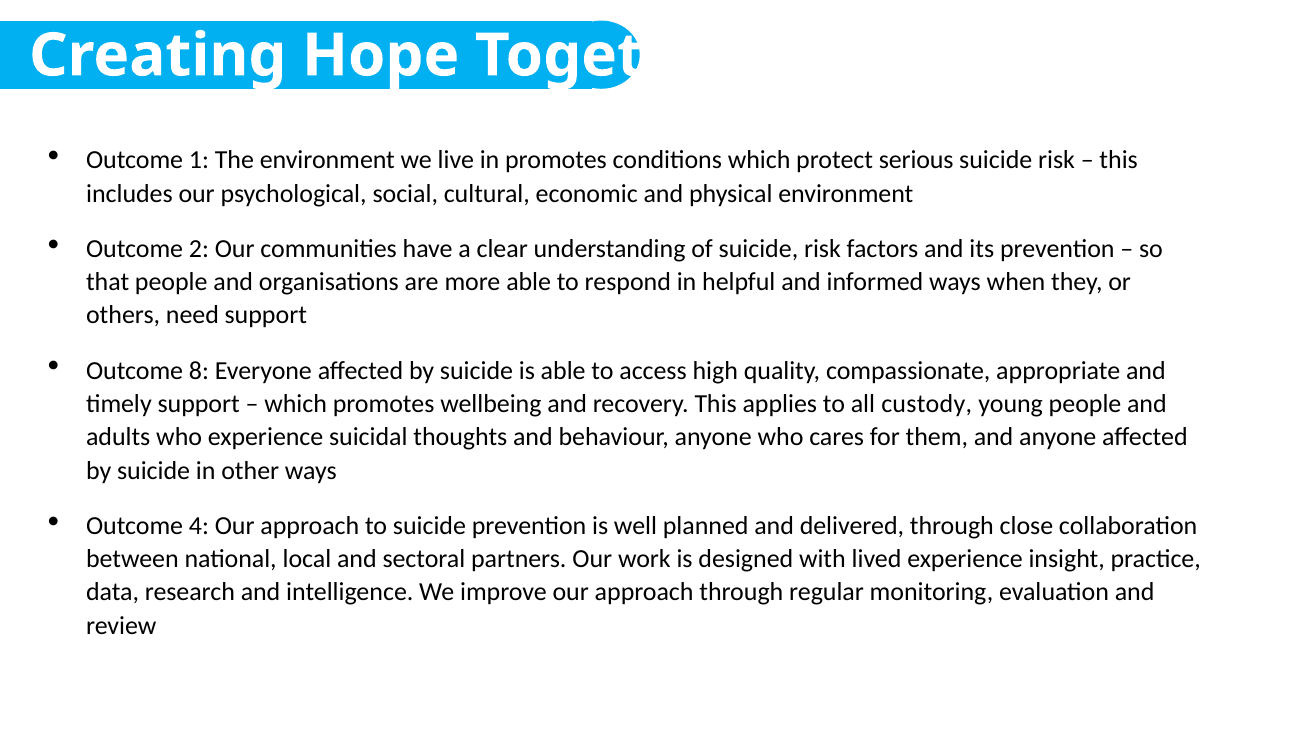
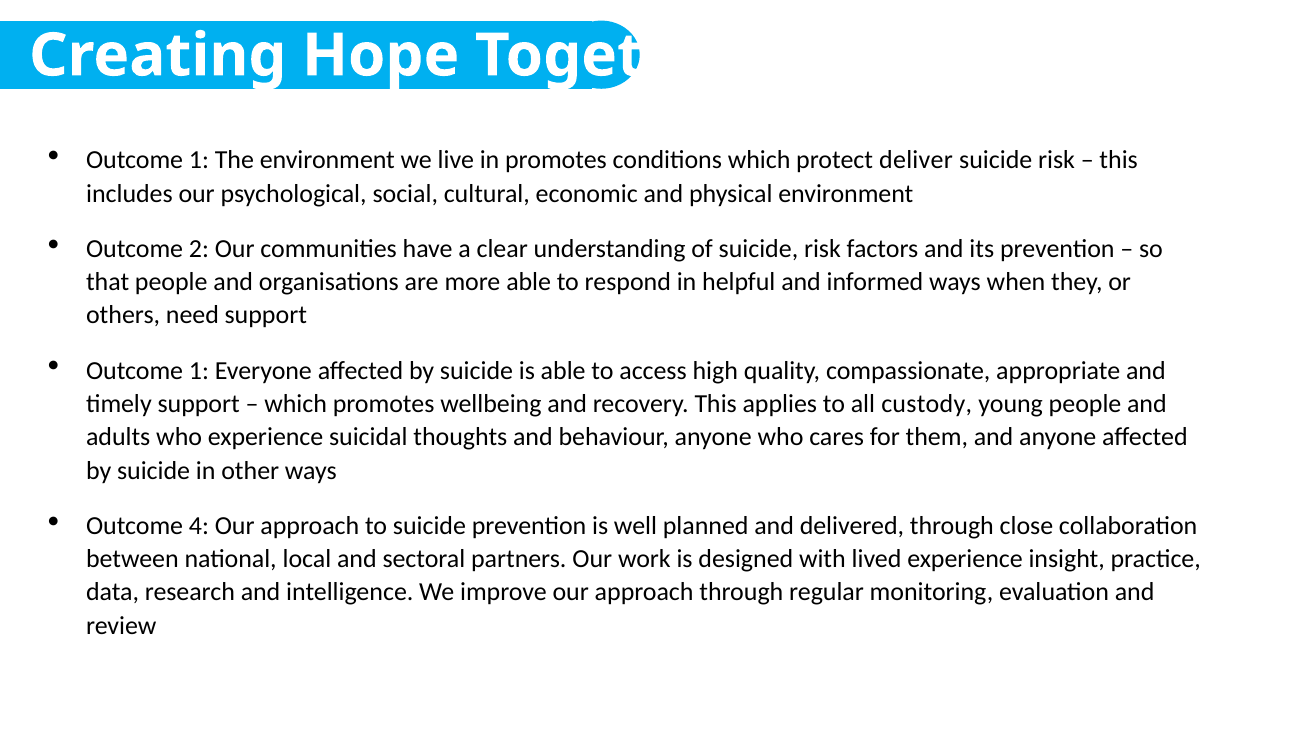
serious: serious -> deliver
8 at (199, 371): 8 -> 1
